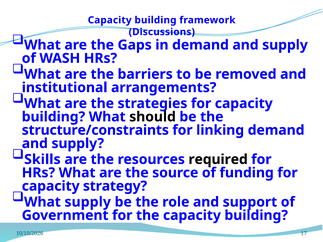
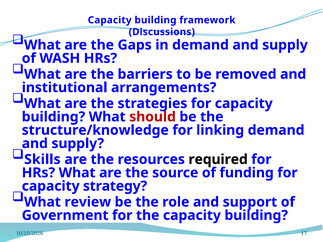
should colour: black -> red
structure/constraints: structure/constraints -> structure/knowledge
What supply: supply -> review
